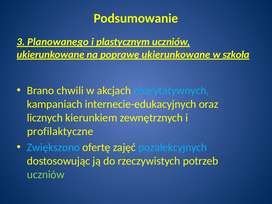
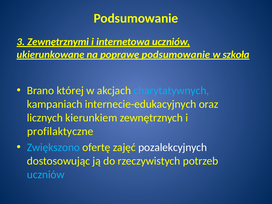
Planowanego: Planowanego -> Zewnętrznymi
plastycznym: plastycznym -> internetowa
poprawę ukierunkowane: ukierunkowane -> podsumowanie
chwili: chwili -> której
pozalekcyjnych colour: light blue -> white
uczniów at (46, 174) colour: light green -> light blue
